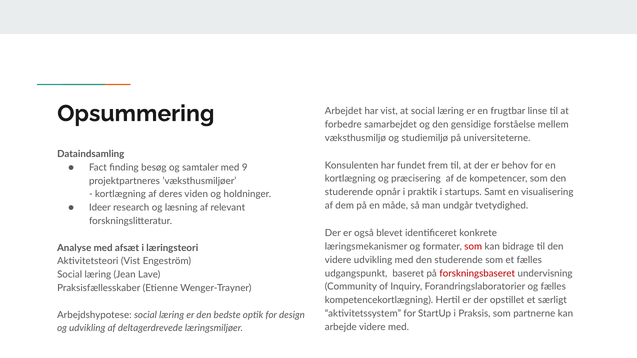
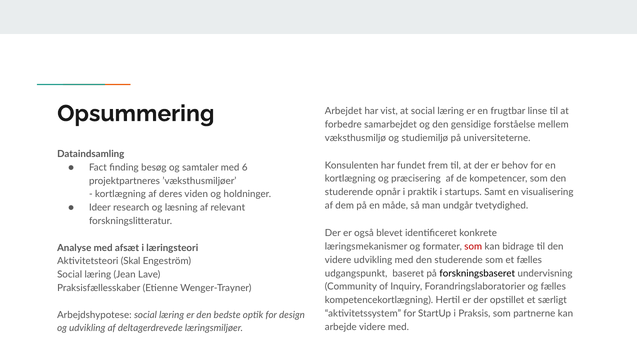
9: 9 -> 6
Aktivitetsteori Vist: Vist -> Skal
forskningsbaseret colour: red -> black
